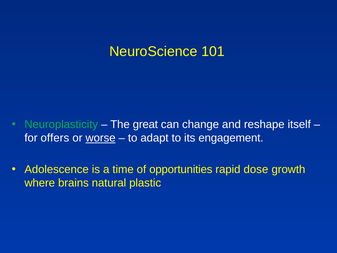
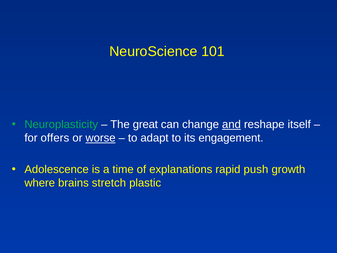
and underline: none -> present
opportunities: opportunities -> explanations
dose: dose -> push
natural: natural -> stretch
